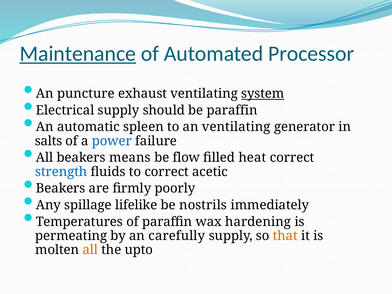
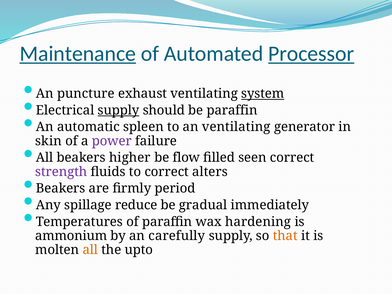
Processor underline: none -> present
supply at (119, 110) underline: none -> present
salts: salts -> skin
power colour: blue -> purple
means: means -> higher
heat: heat -> seen
strength colour: blue -> purple
acetic: acetic -> alters
poorly: poorly -> period
lifelike: lifelike -> reduce
nostrils: nostrils -> gradual
permeating: permeating -> ammonium
